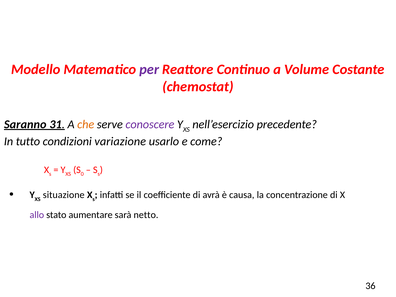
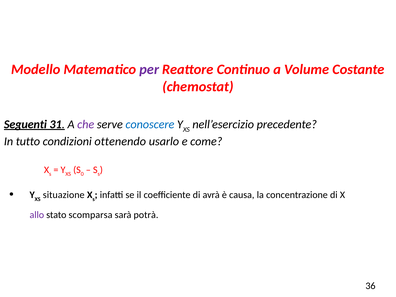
Saranno: Saranno -> Seguenti
che colour: orange -> purple
conoscere colour: purple -> blue
variazione: variazione -> ottenendo
aumentare: aumentare -> scomparsa
netto: netto -> potrà
